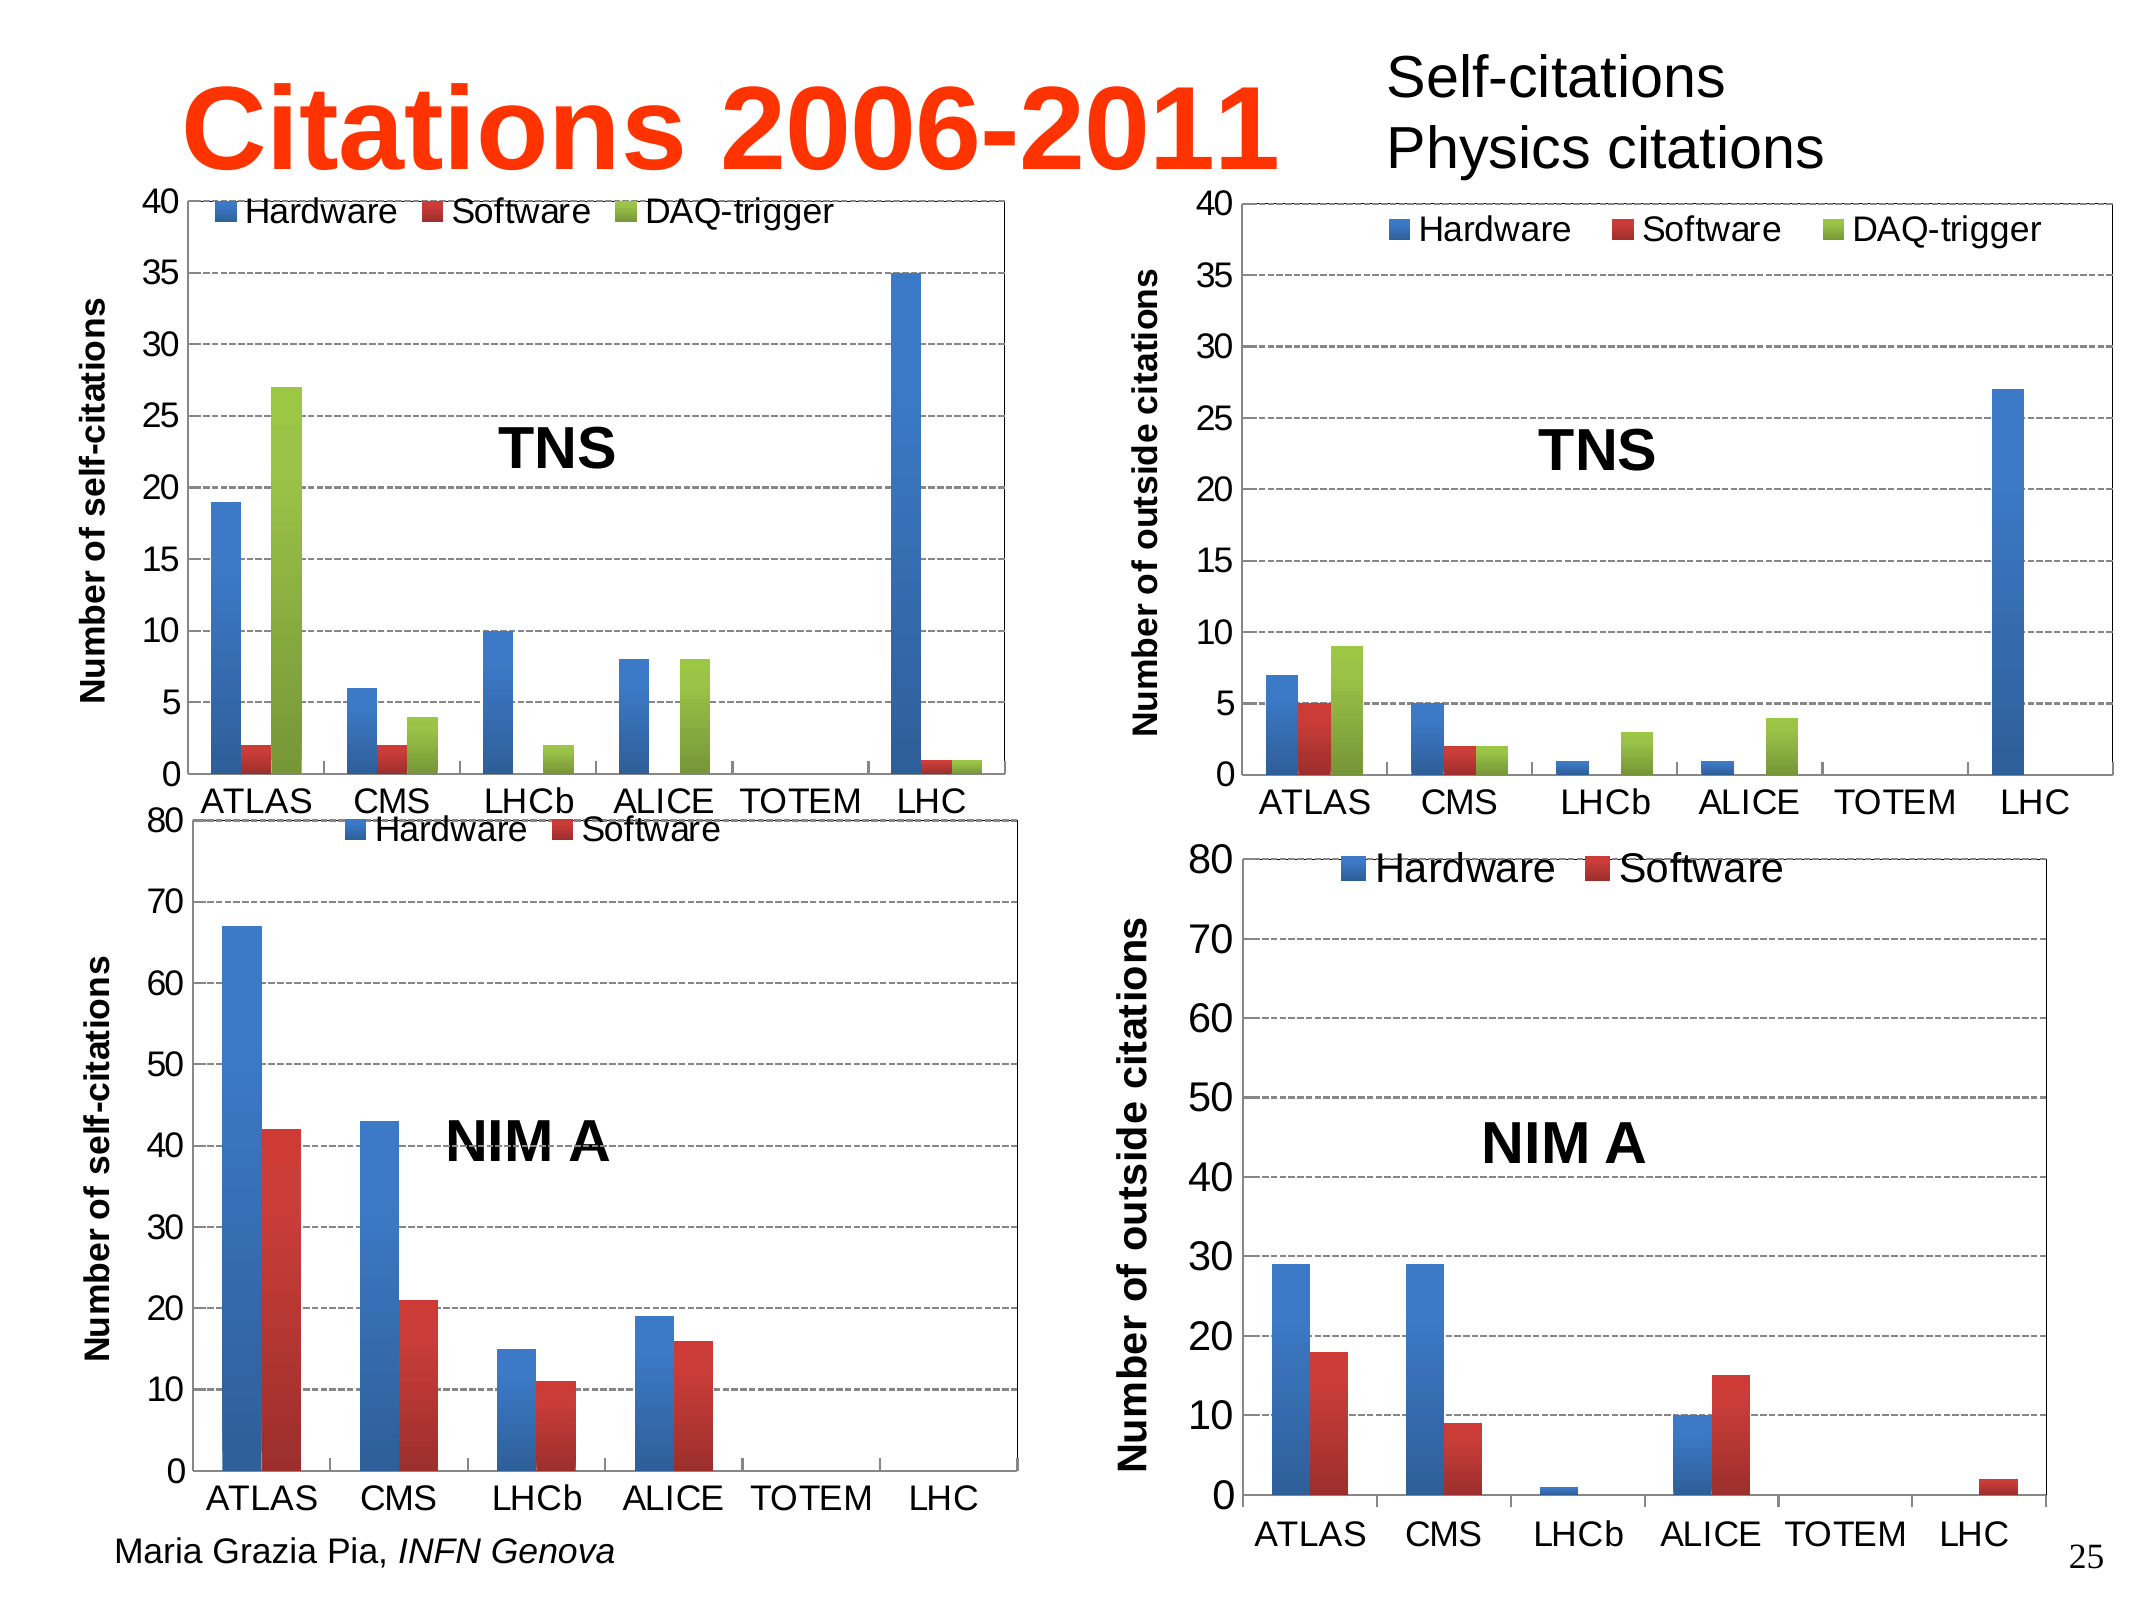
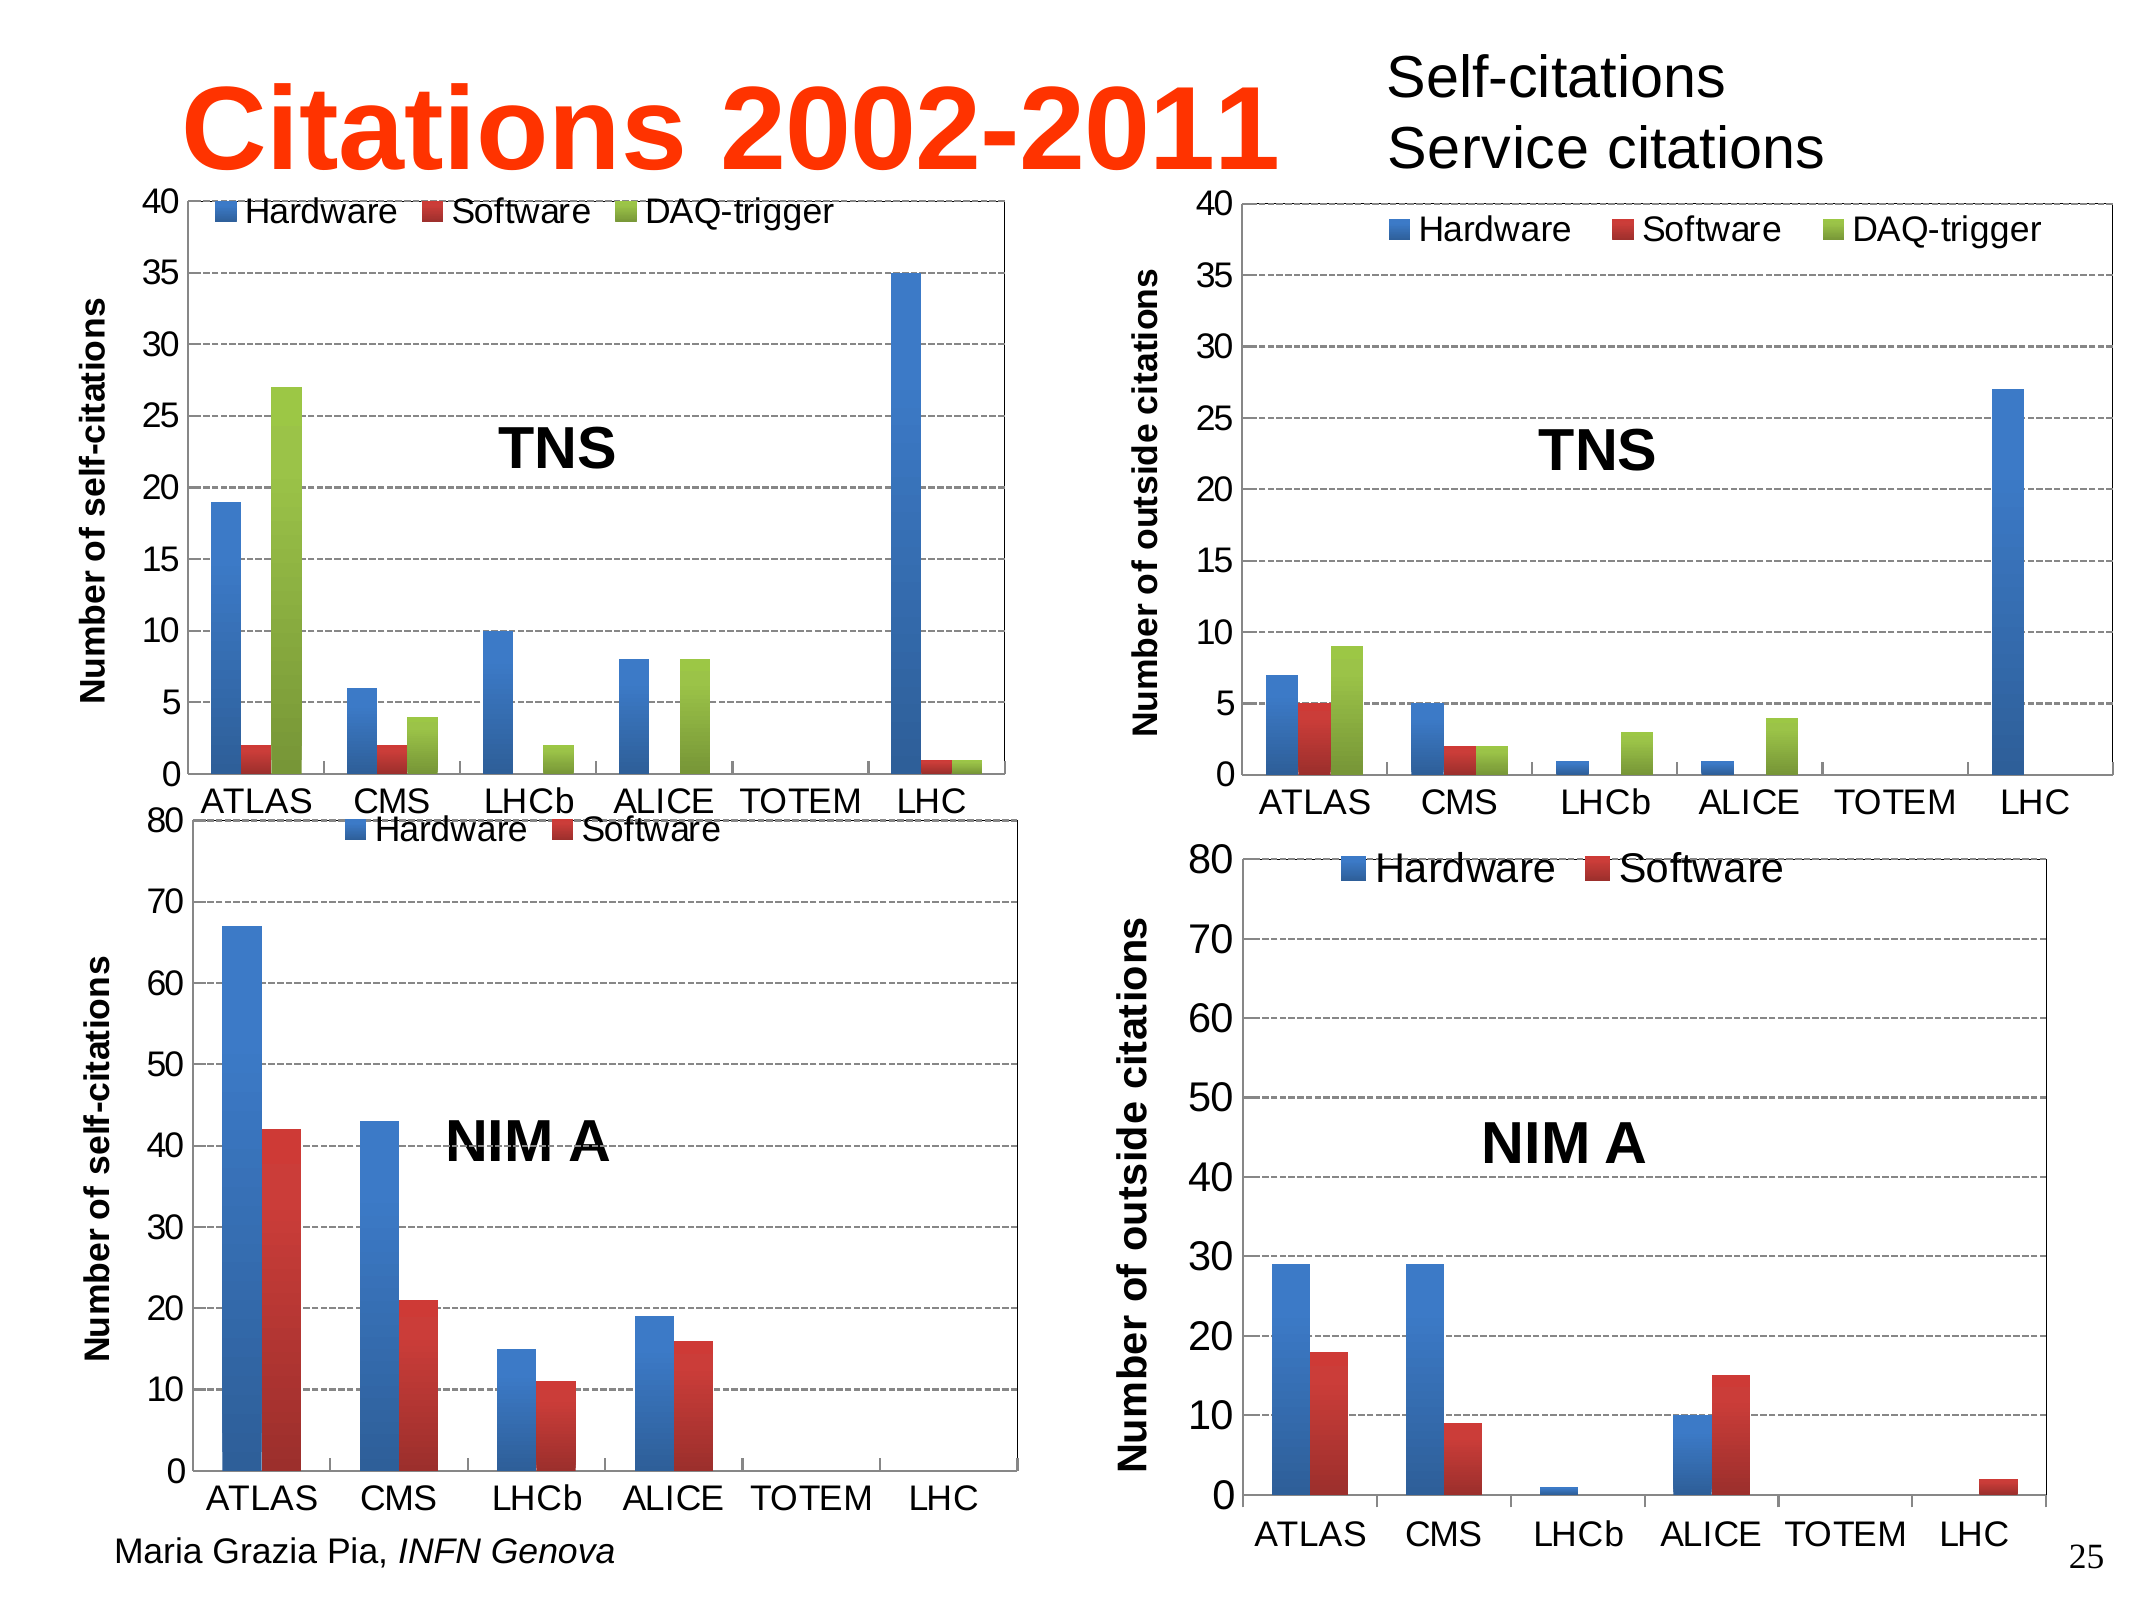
2006-2011: 2006-2011 -> 2002-2011
Physics: Physics -> Service
